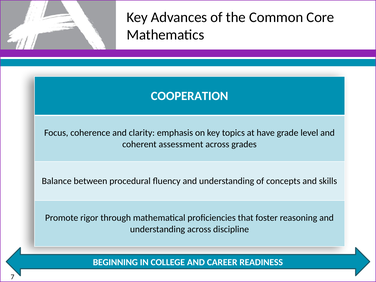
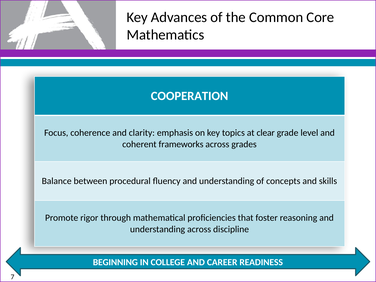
have: have -> clear
assessment: assessment -> frameworks
